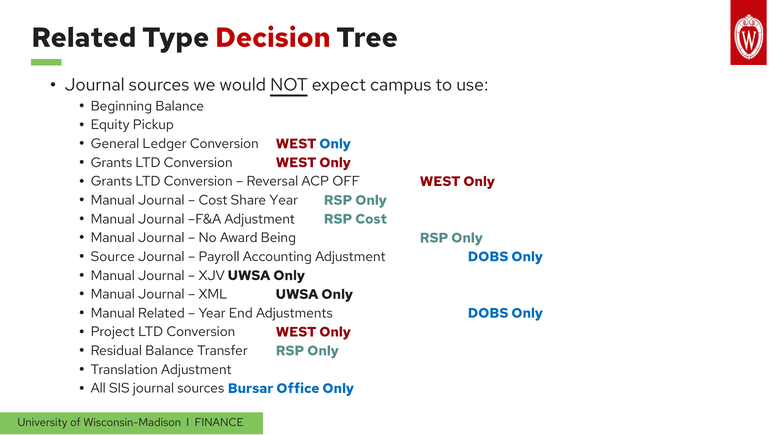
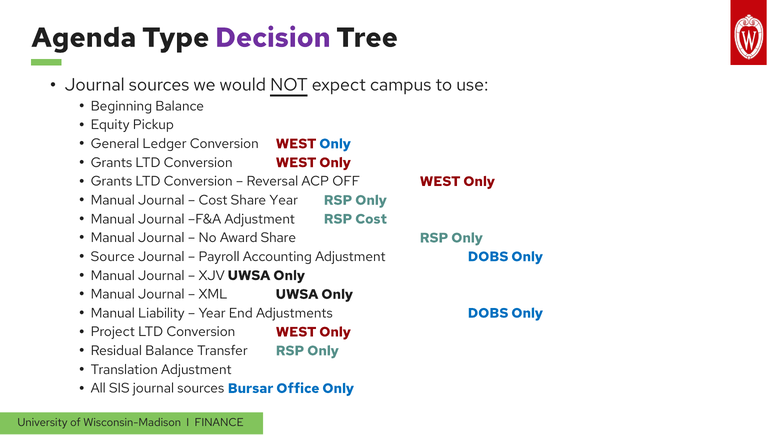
Related at (84, 38): Related -> Agenda
Decision colour: red -> purple
Award Being: Being -> Share
Manual Related: Related -> Liability
